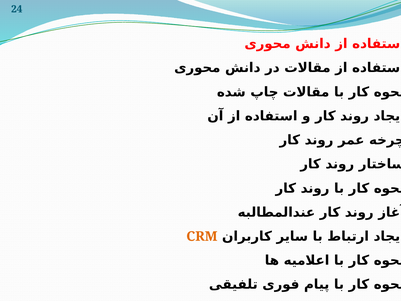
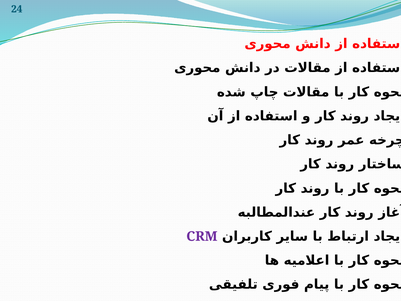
CRM colour: orange -> purple
